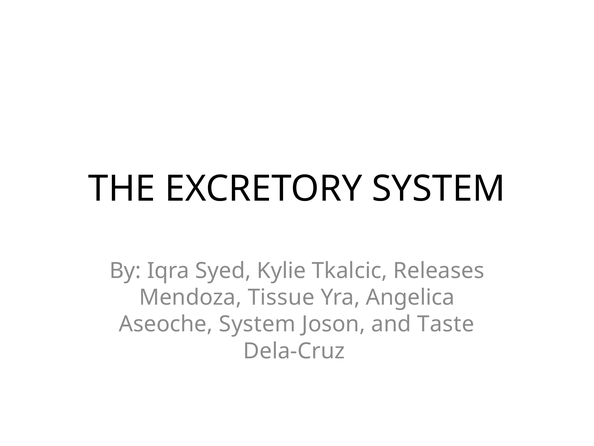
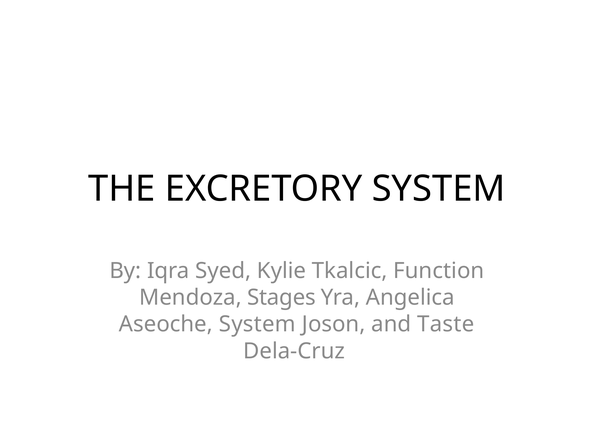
Releases: Releases -> Function
Tissue: Tissue -> Stages
